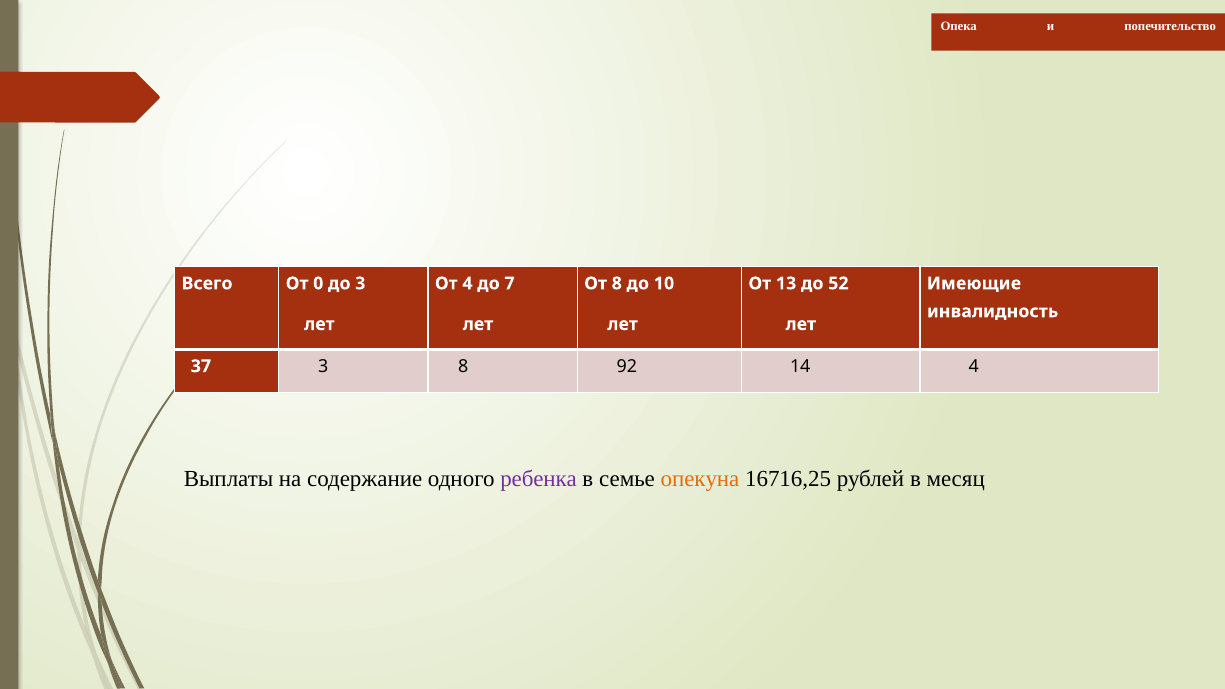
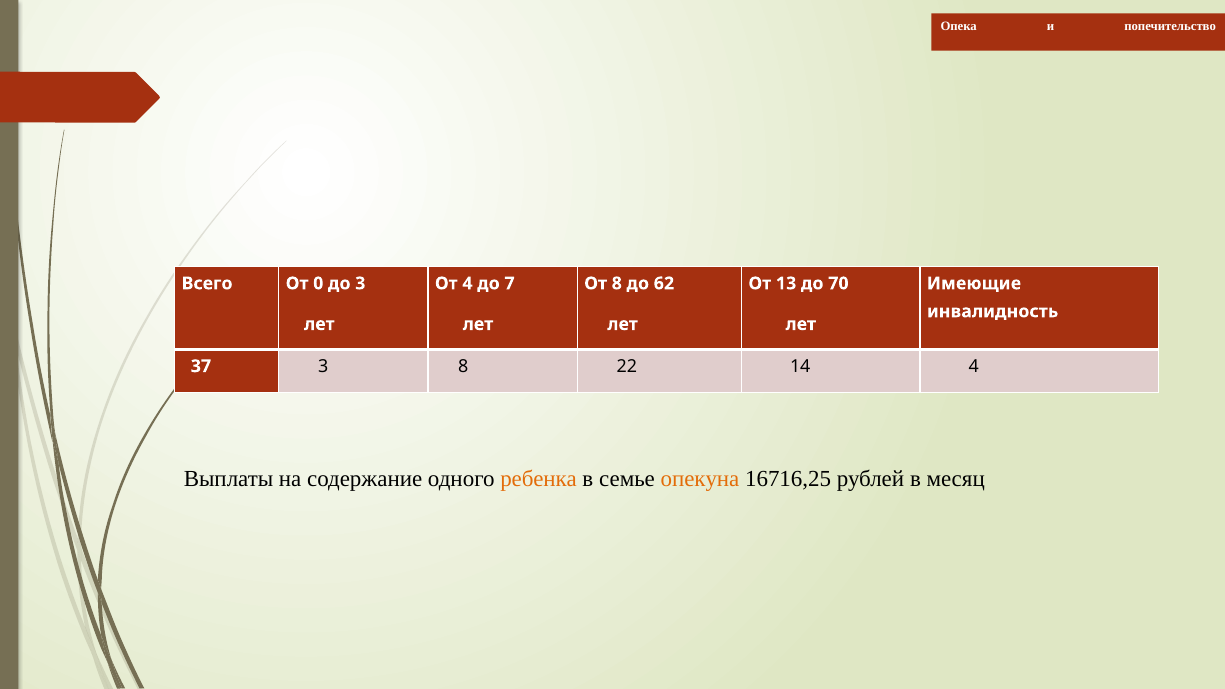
10: 10 -> 62
52: 52 -> 70
92: 92 -> 22
ребенка colour: purple -> orange
